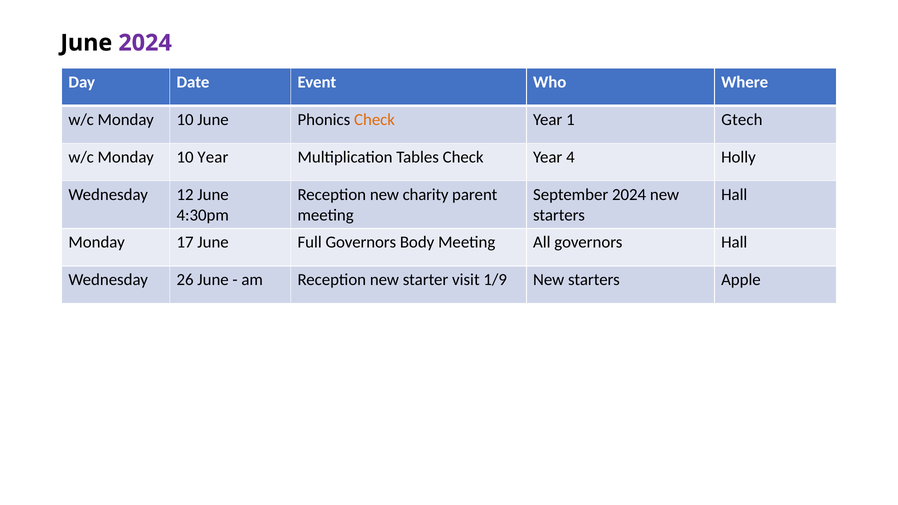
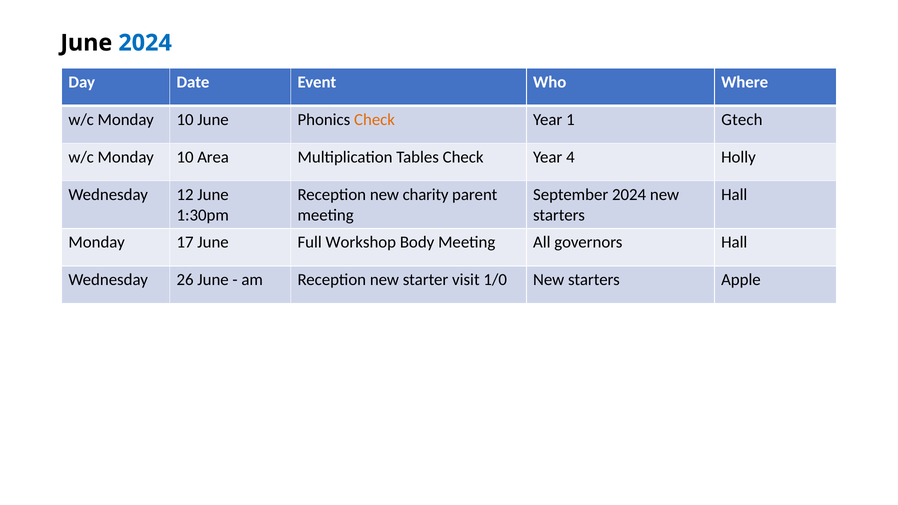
2024 at (145, 43) colour: purple -> blue
10 Year: Year -> Area
4:30pm: 4:30pm -> 1:30pm
Full Governors: Governors -> Workshop
1/9: 1/9 -> 1/0
